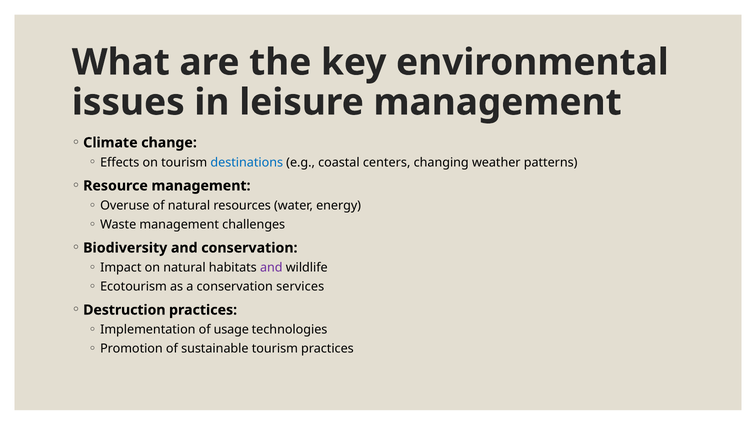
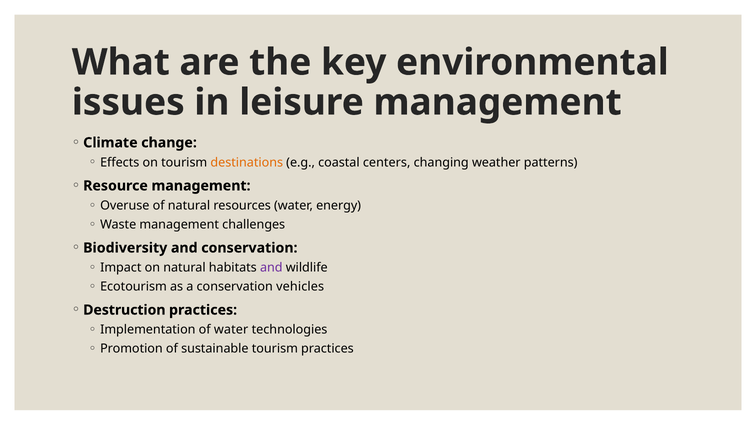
destinations colour: blue -> orange
services: services -> vehicles
of usage: usage -> water
